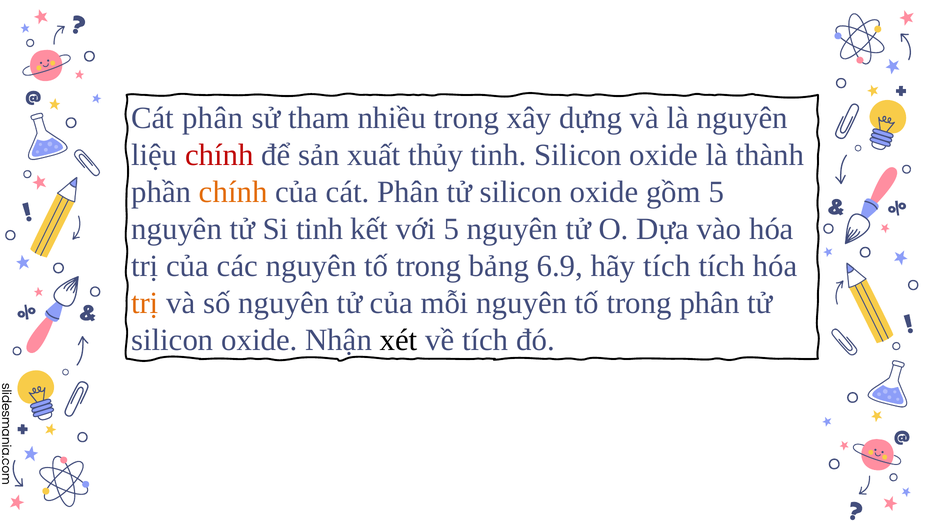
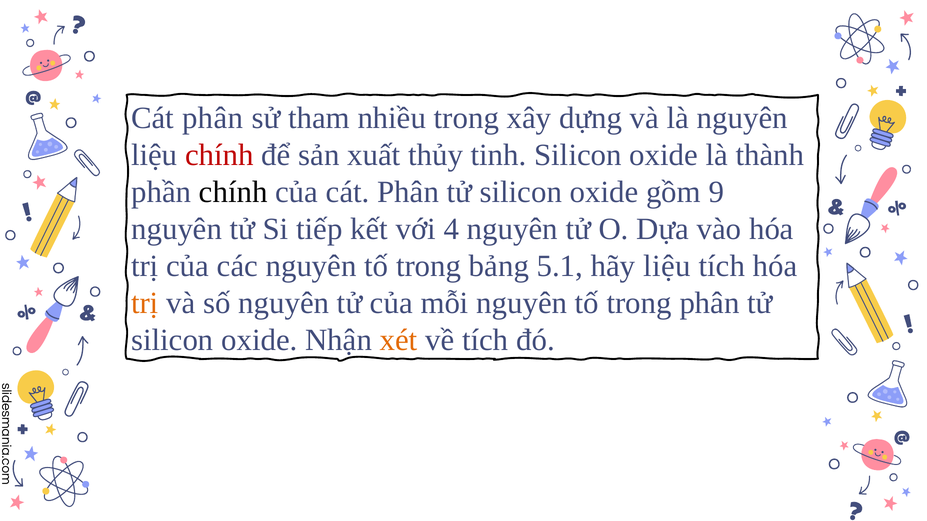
chính at (233, 192) colour: orange -> black
gồm 5: 5 -> 9
Si tinh: tinh -> tiếp
với 5: 5 -> 4
6.9: 6.9 -> 5.1
hãy tích: tích -> liệu
xét colour: black -> orange
